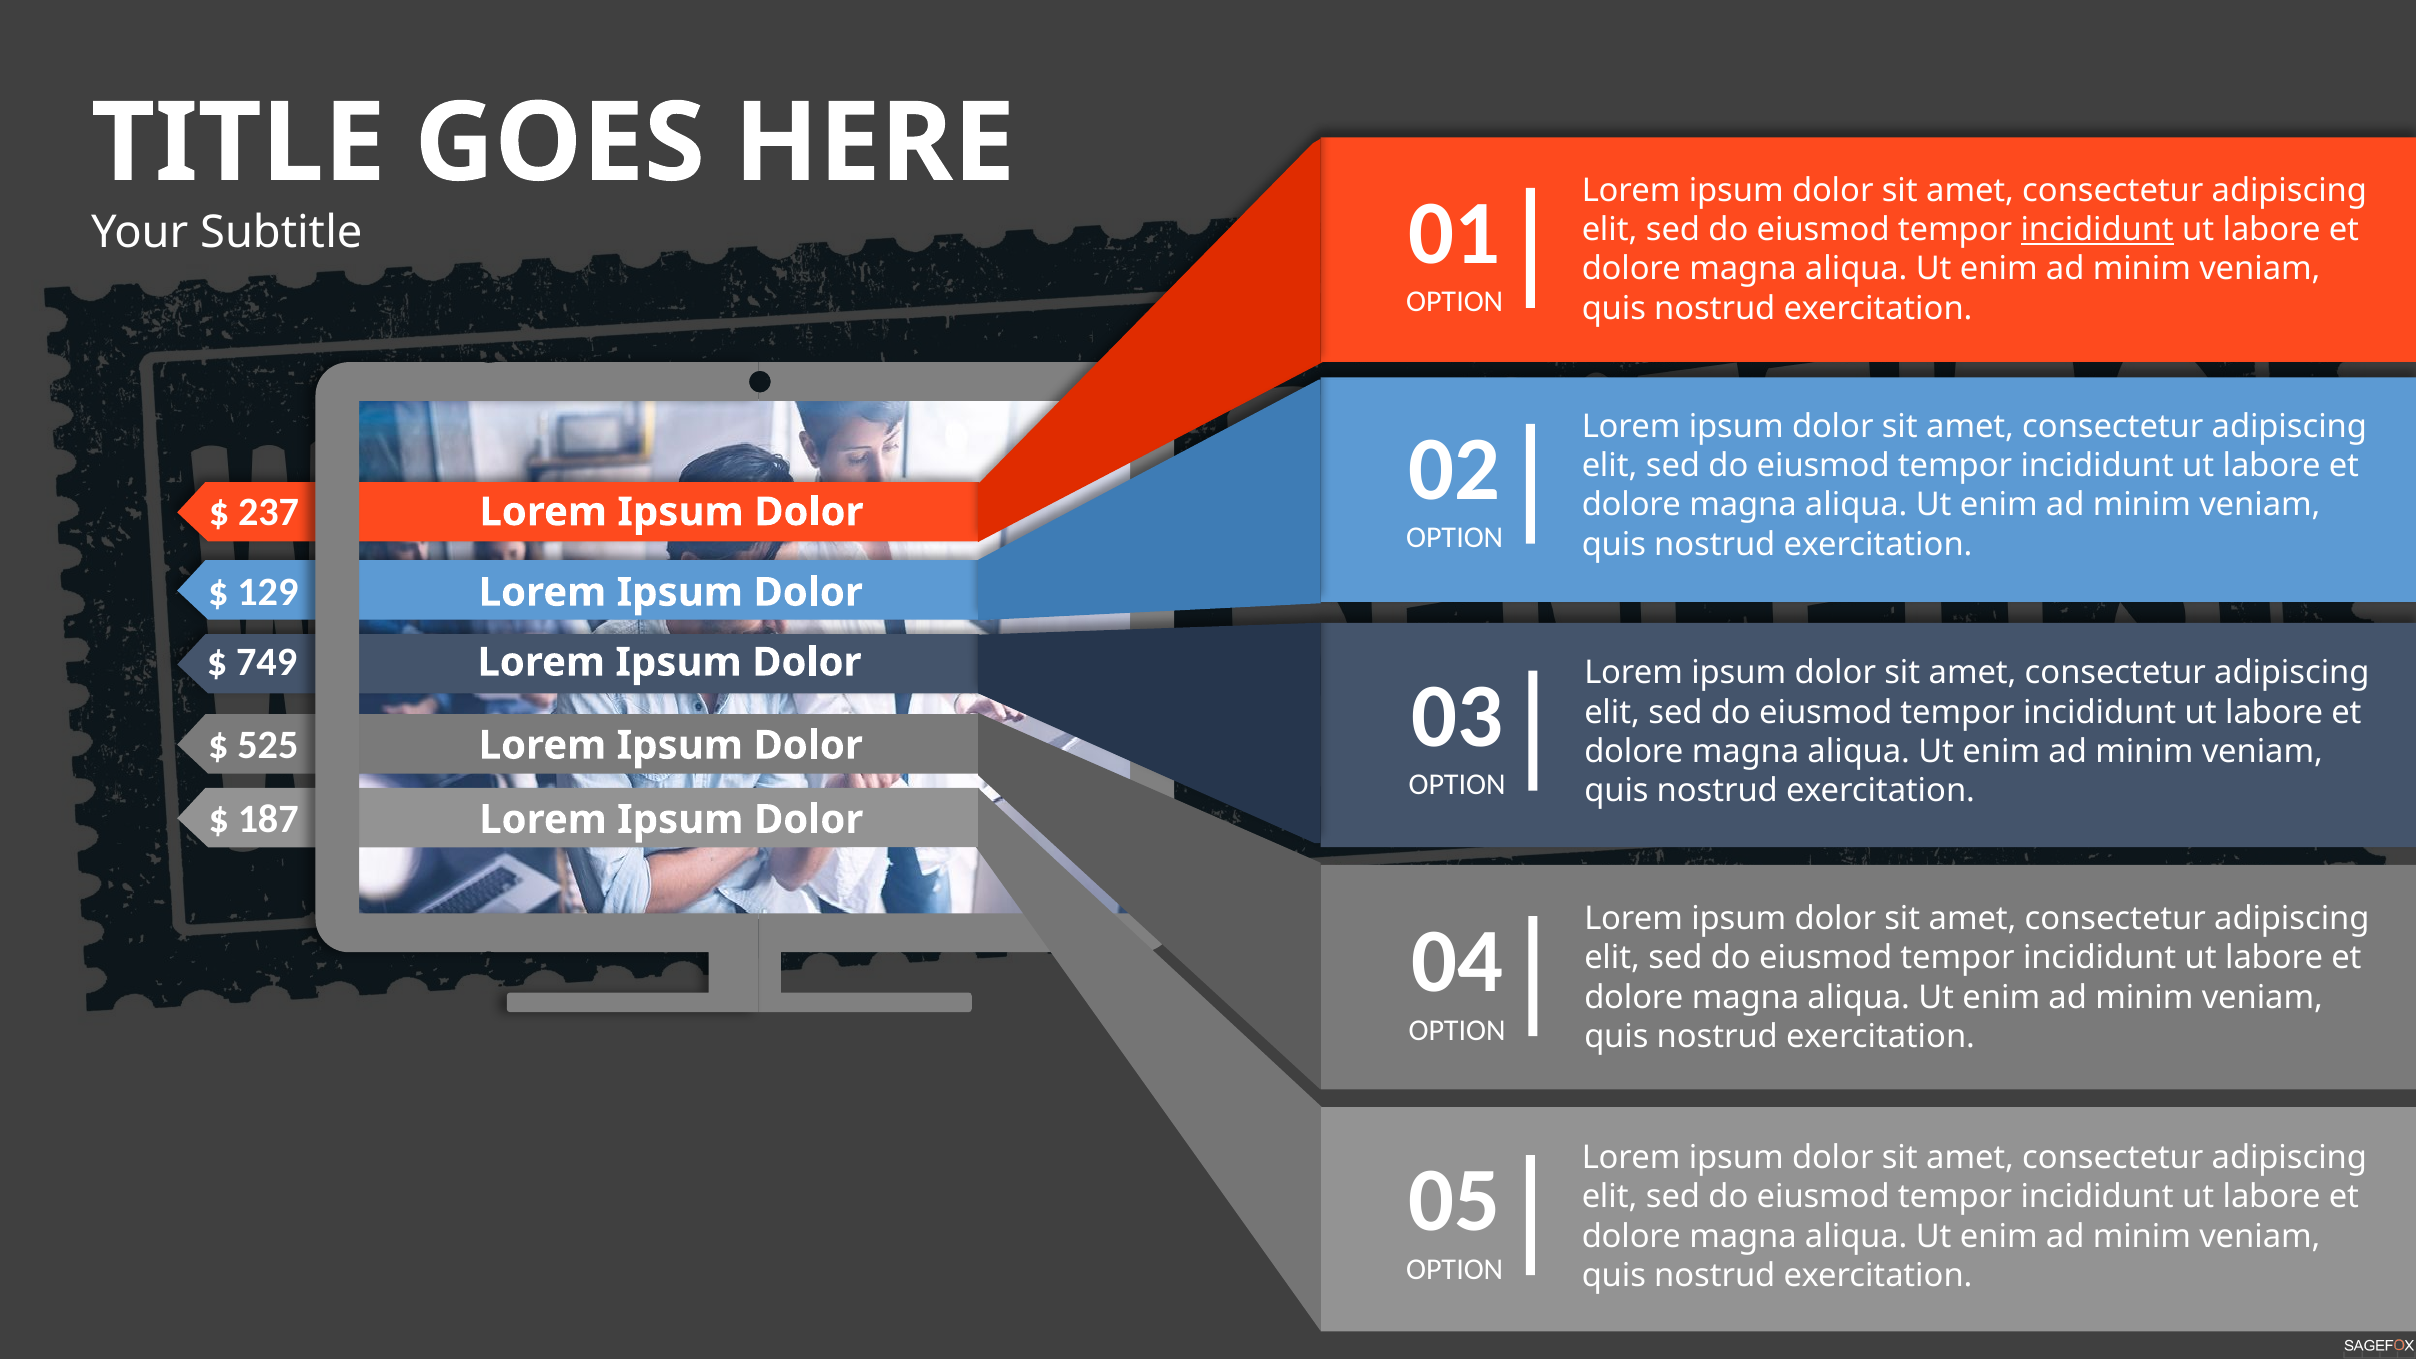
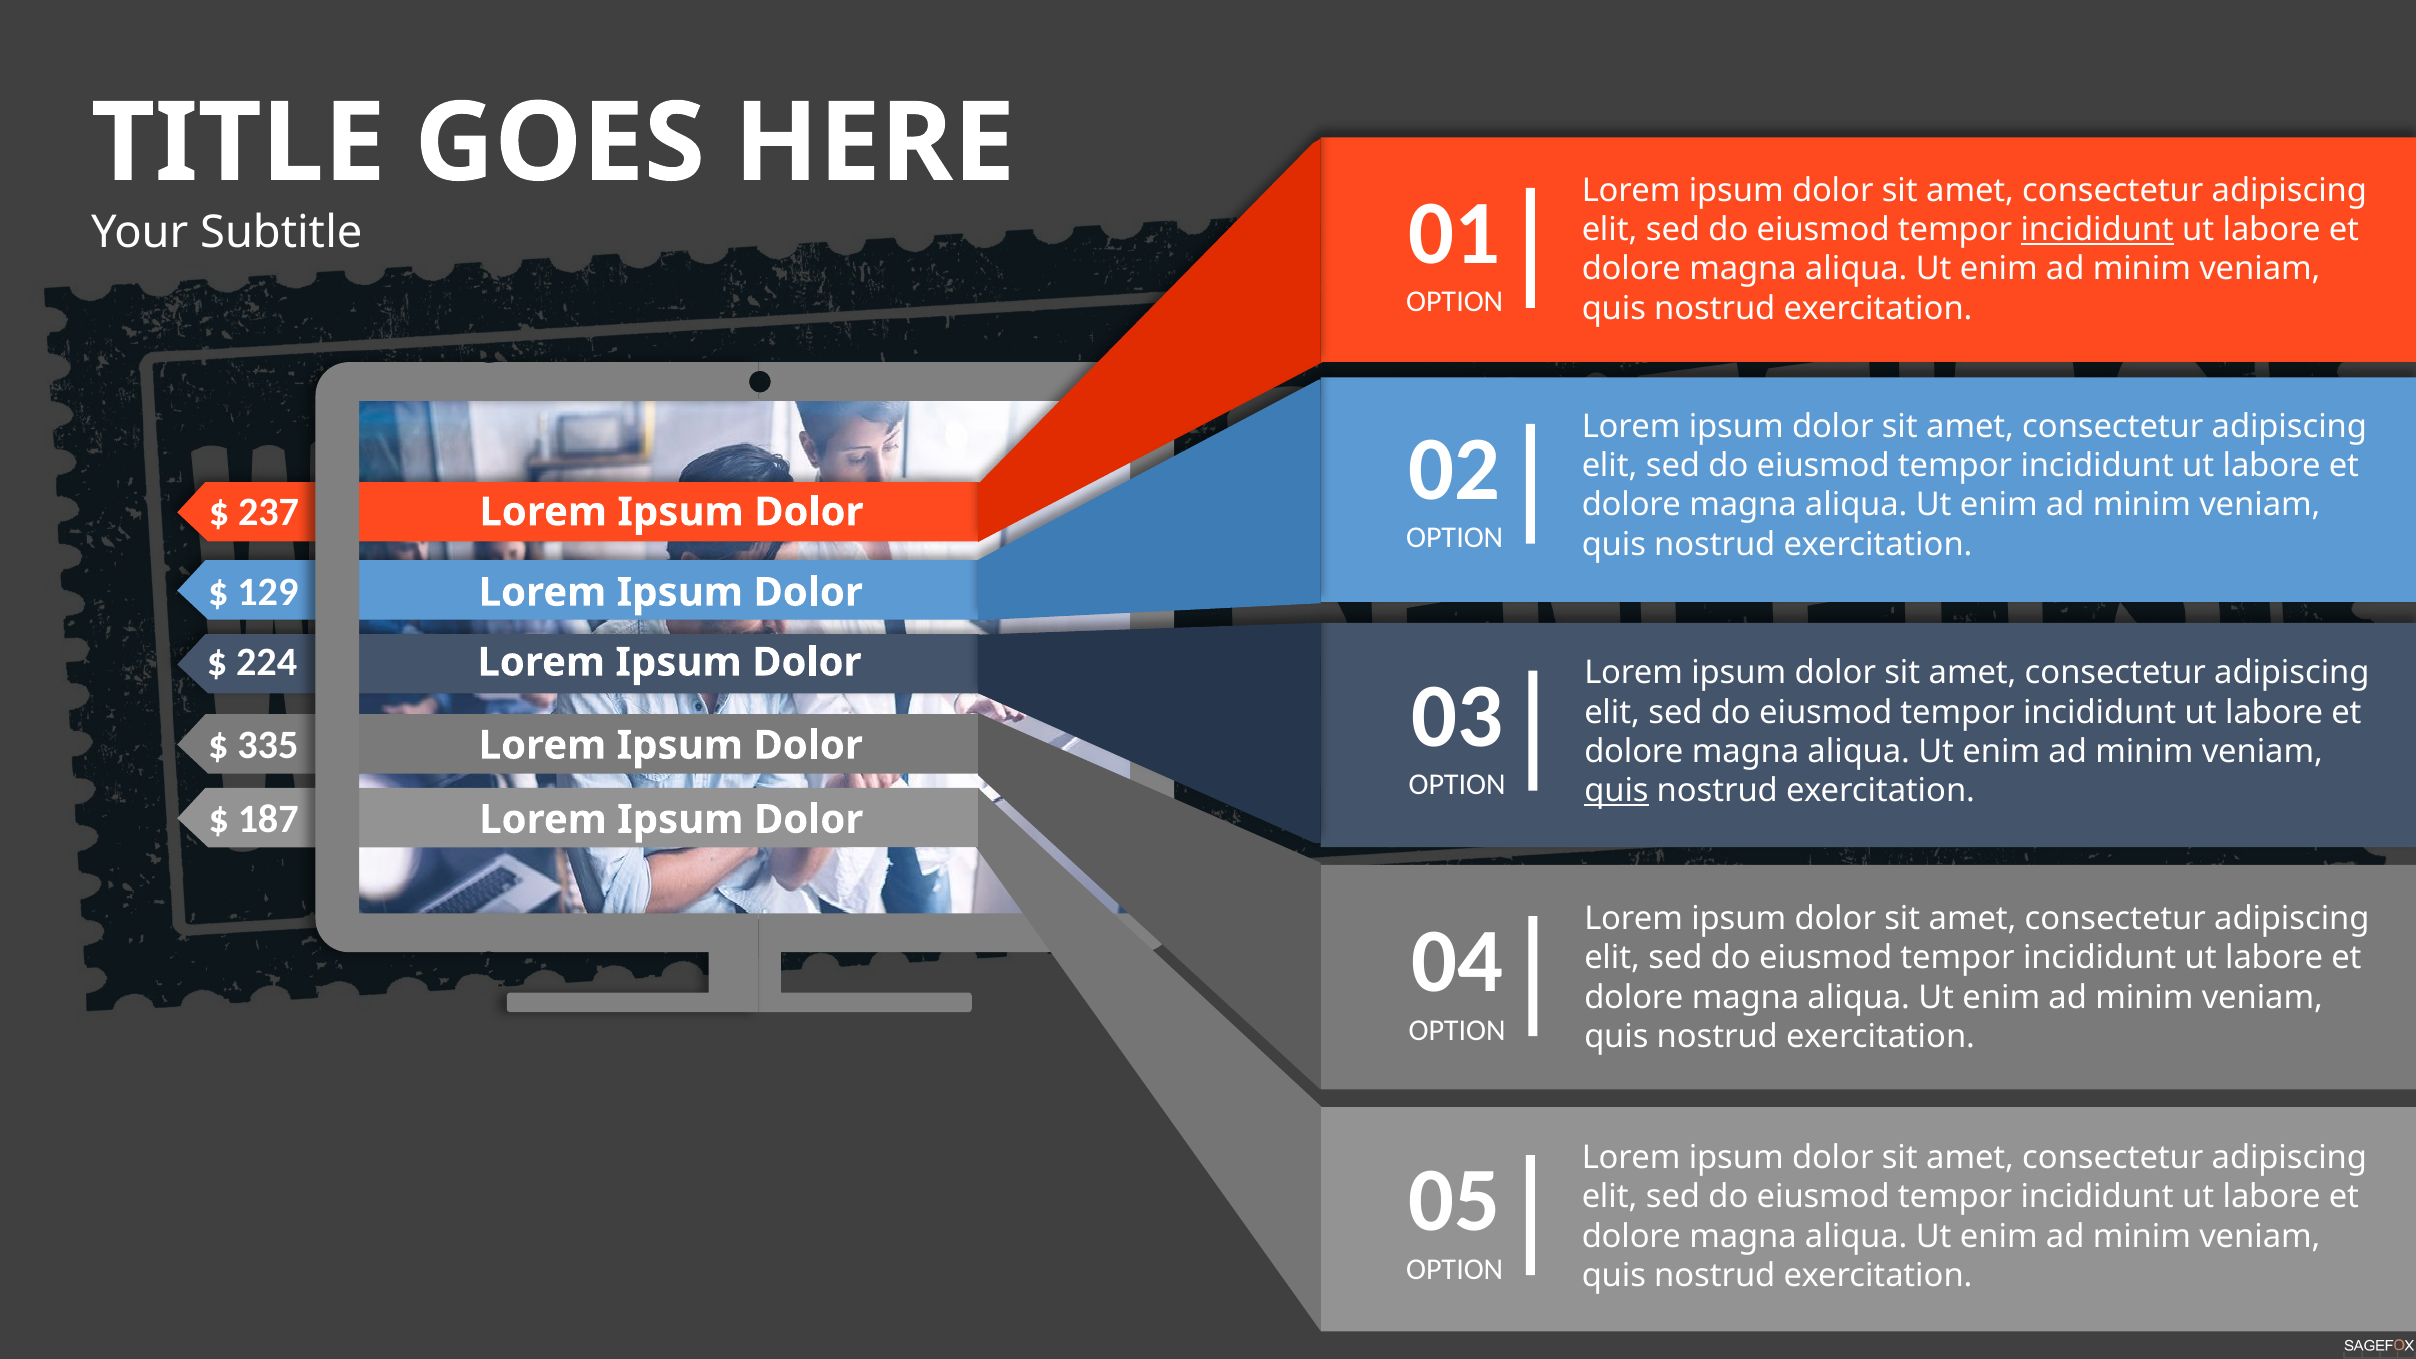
749: 749 -> 224
525: 525 -> 335
quis at (1616, 791) underline: none -> present
